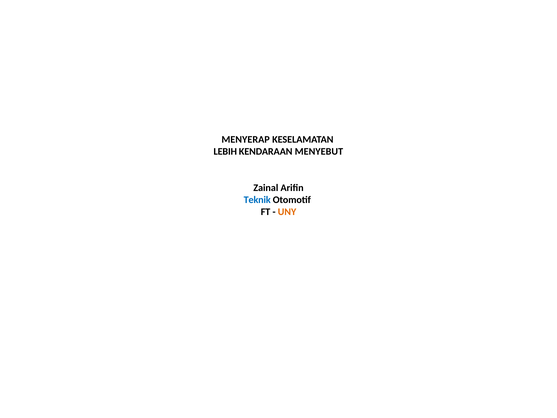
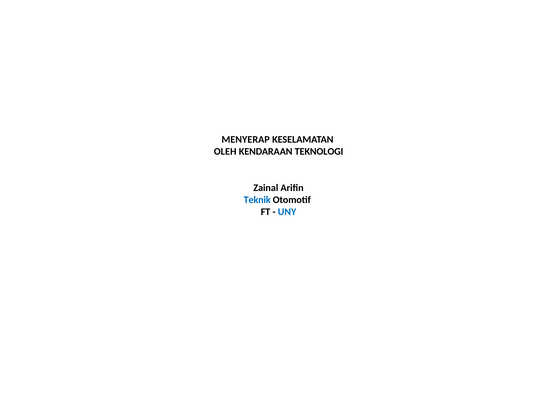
LEBIH: LEBIH -> OLEH
MENYEBUT: MENYEBUT -> TEKNOLOGI
UNY colour: orange -> blue
